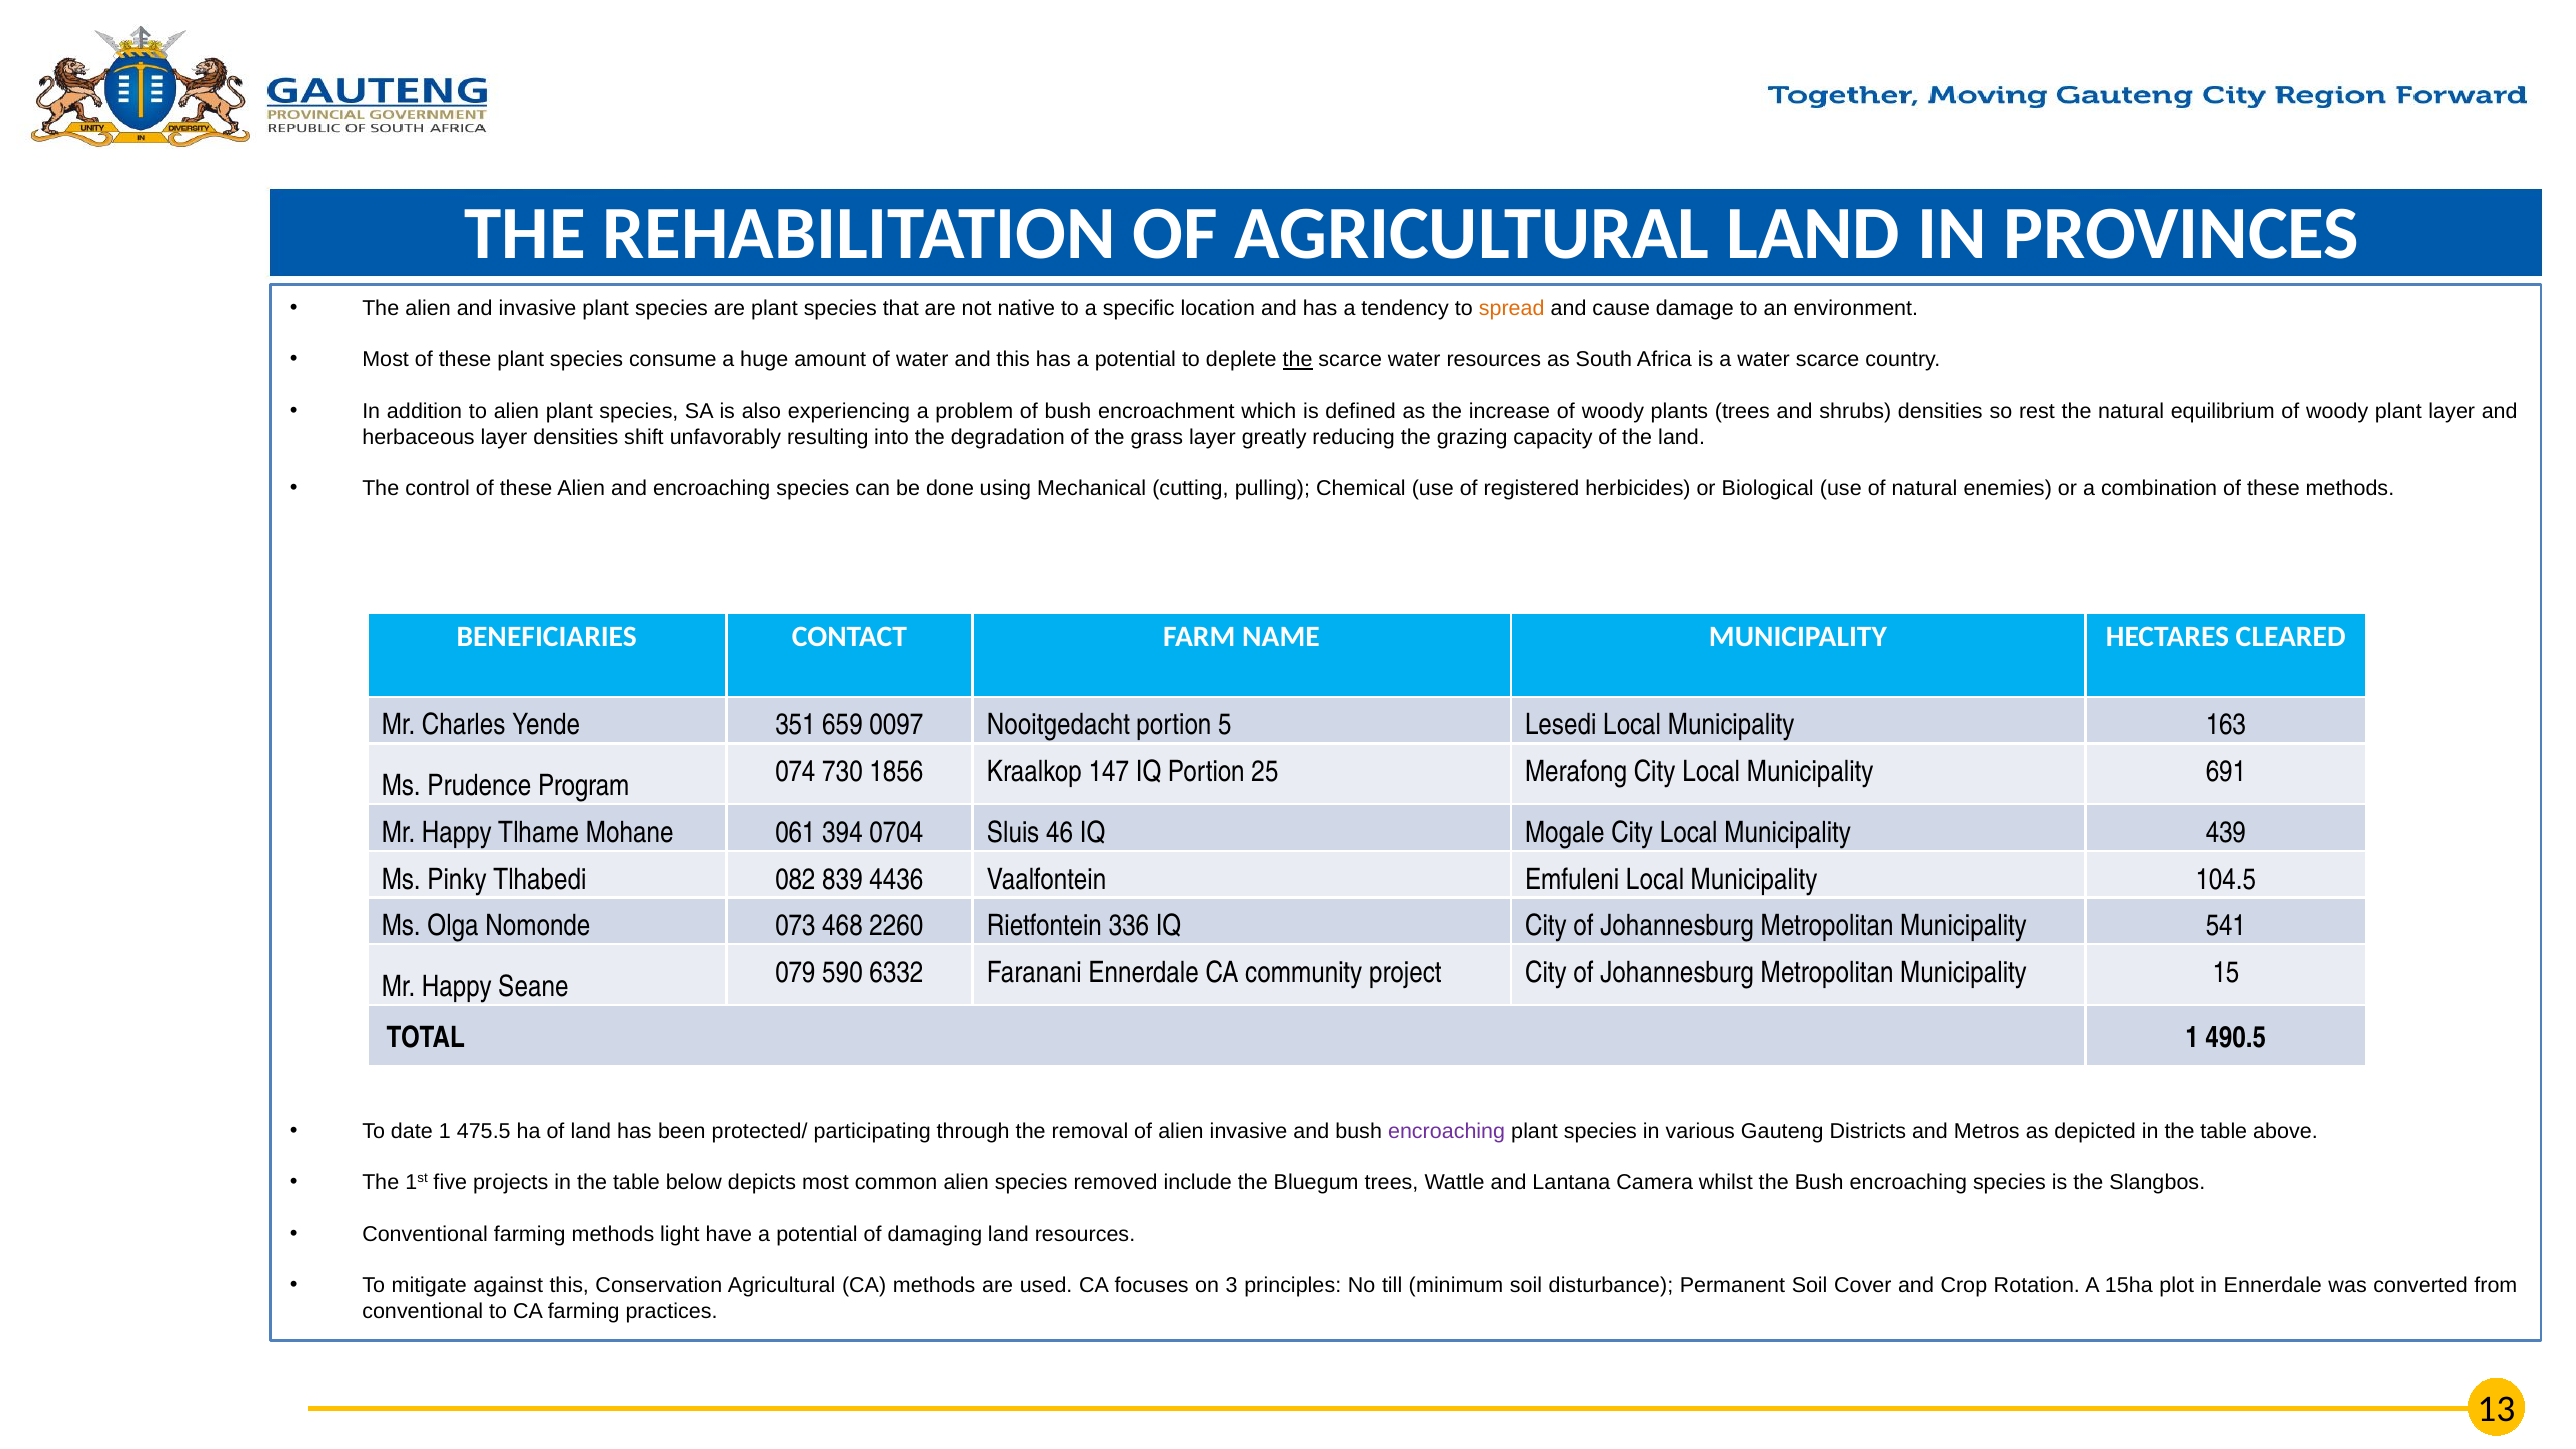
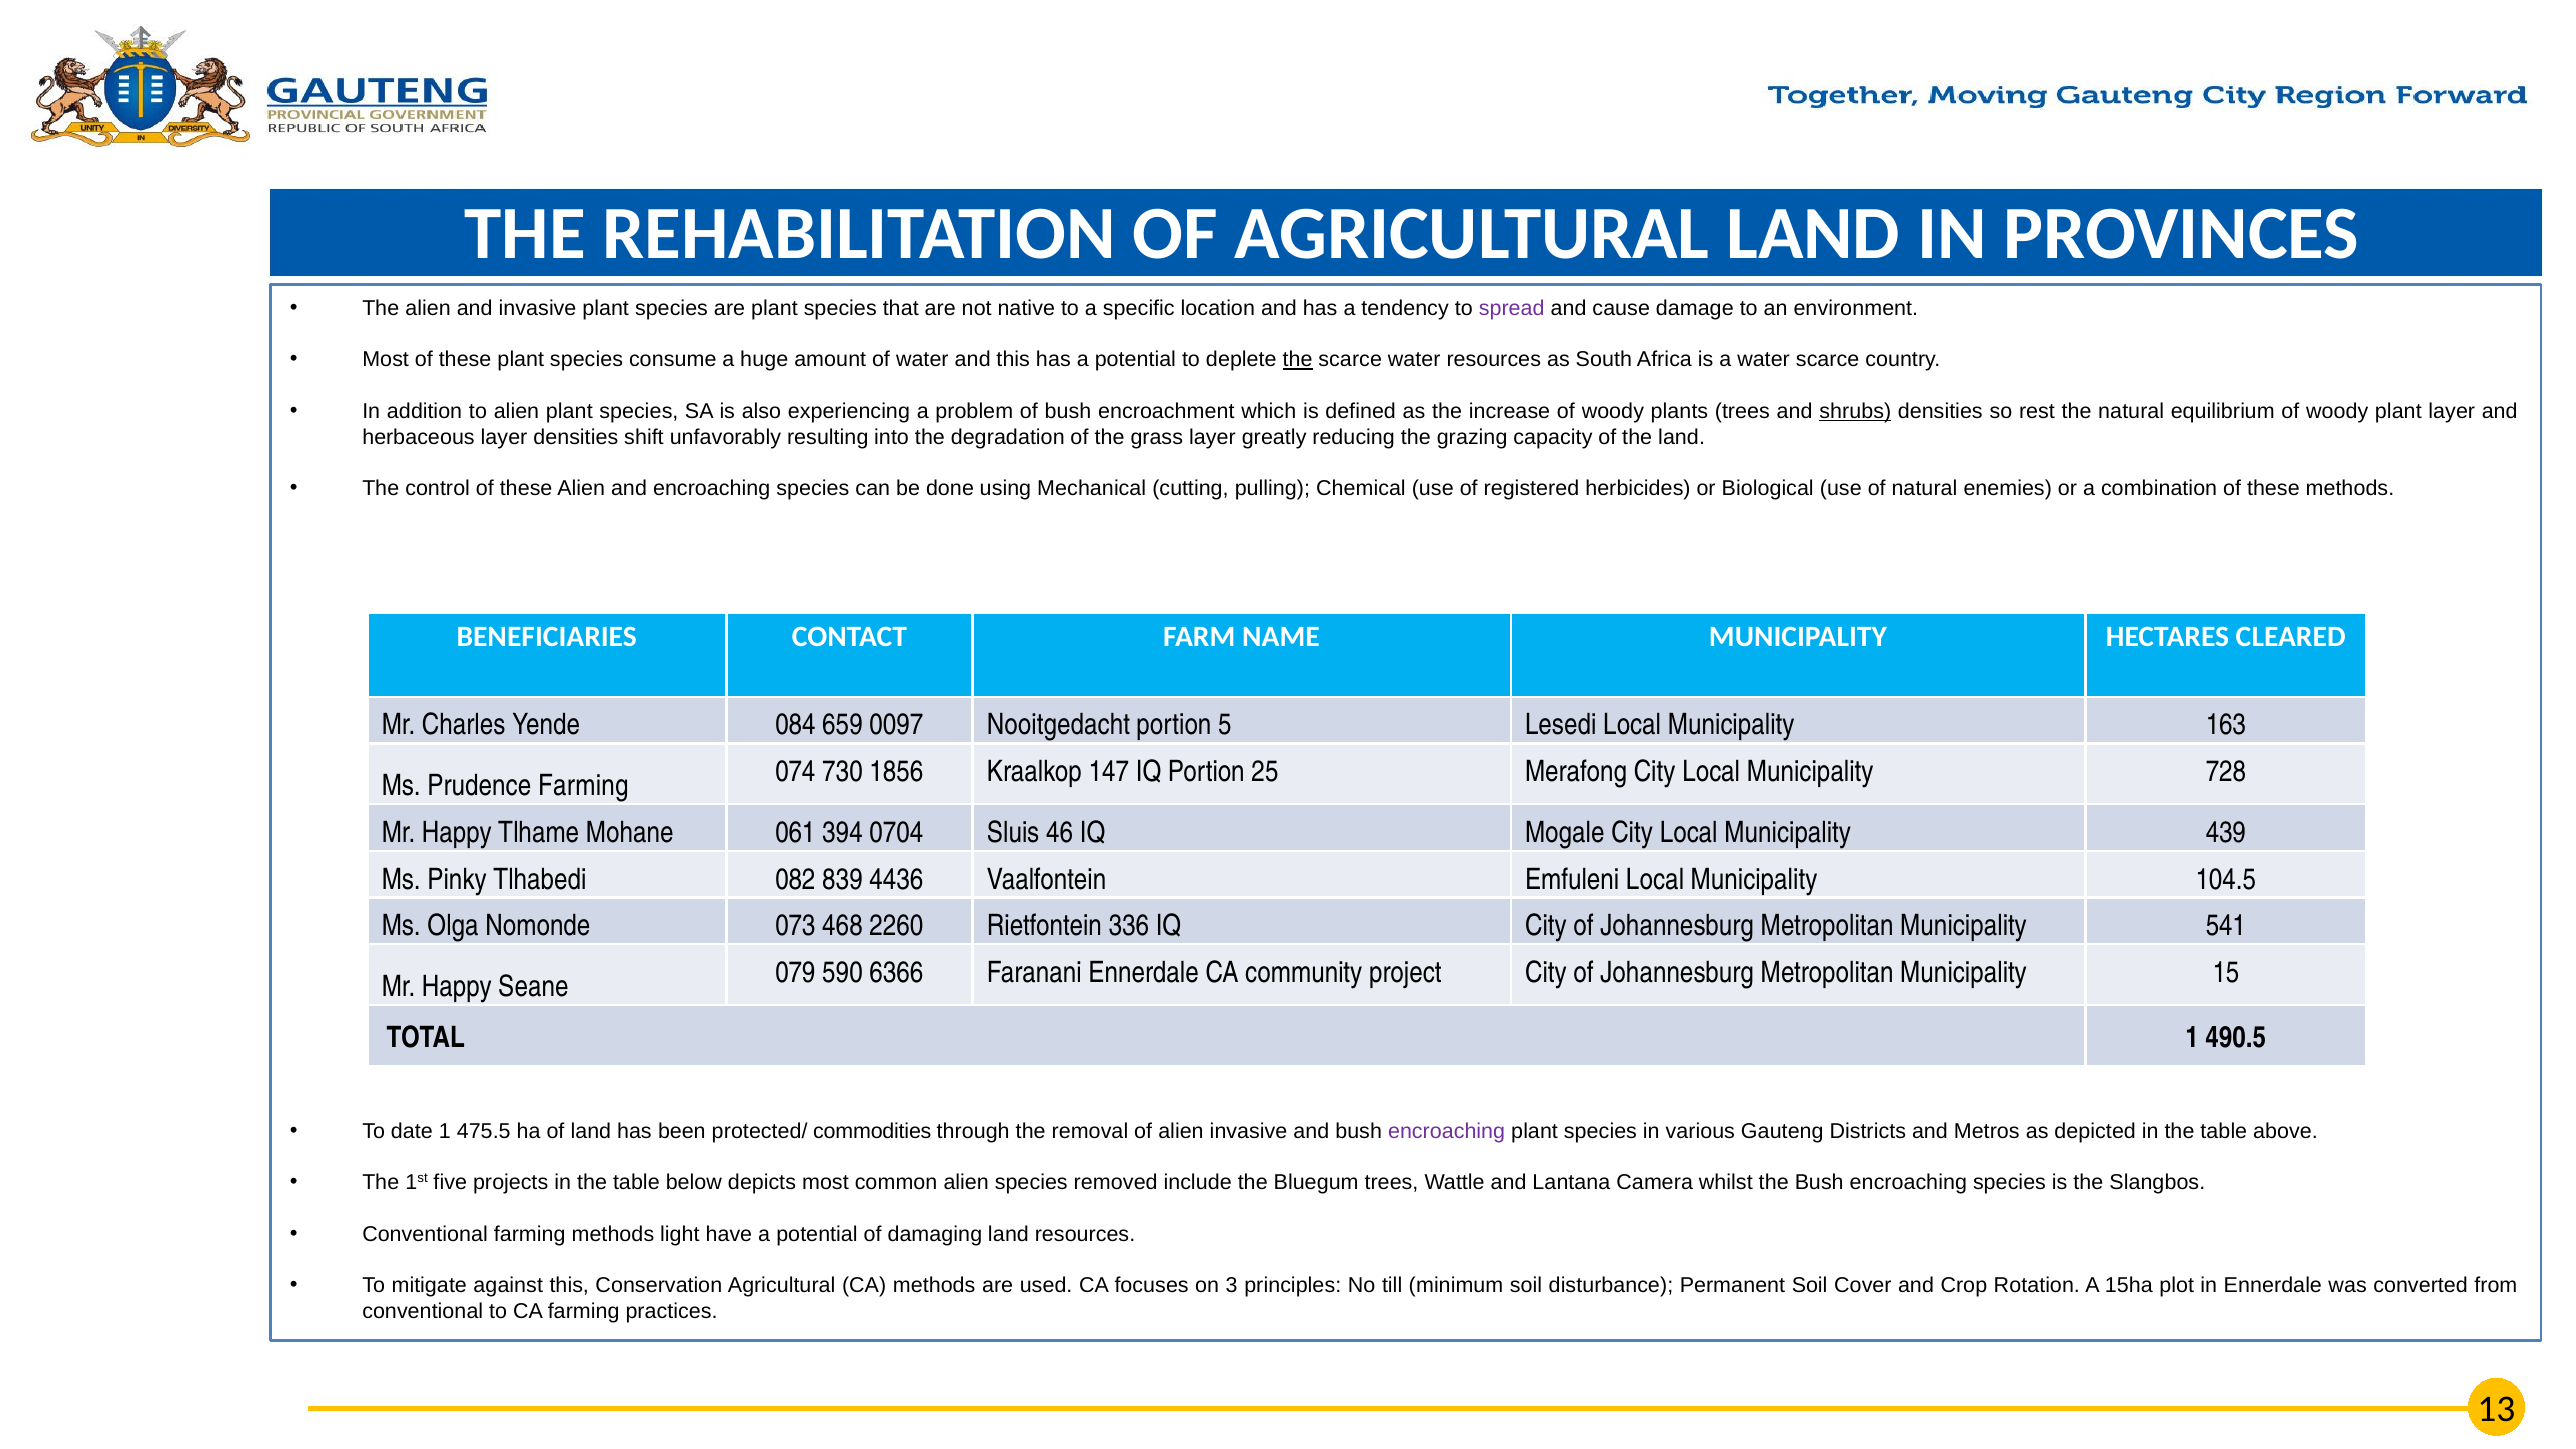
spread colour: orange -> purple
shrubs underline: none -> present
351: 351 -> 084
Prudence Program: Program -> Farming
691: 691 -> 728
6332: 6332 -> 6366
participating: participating -> commodities
